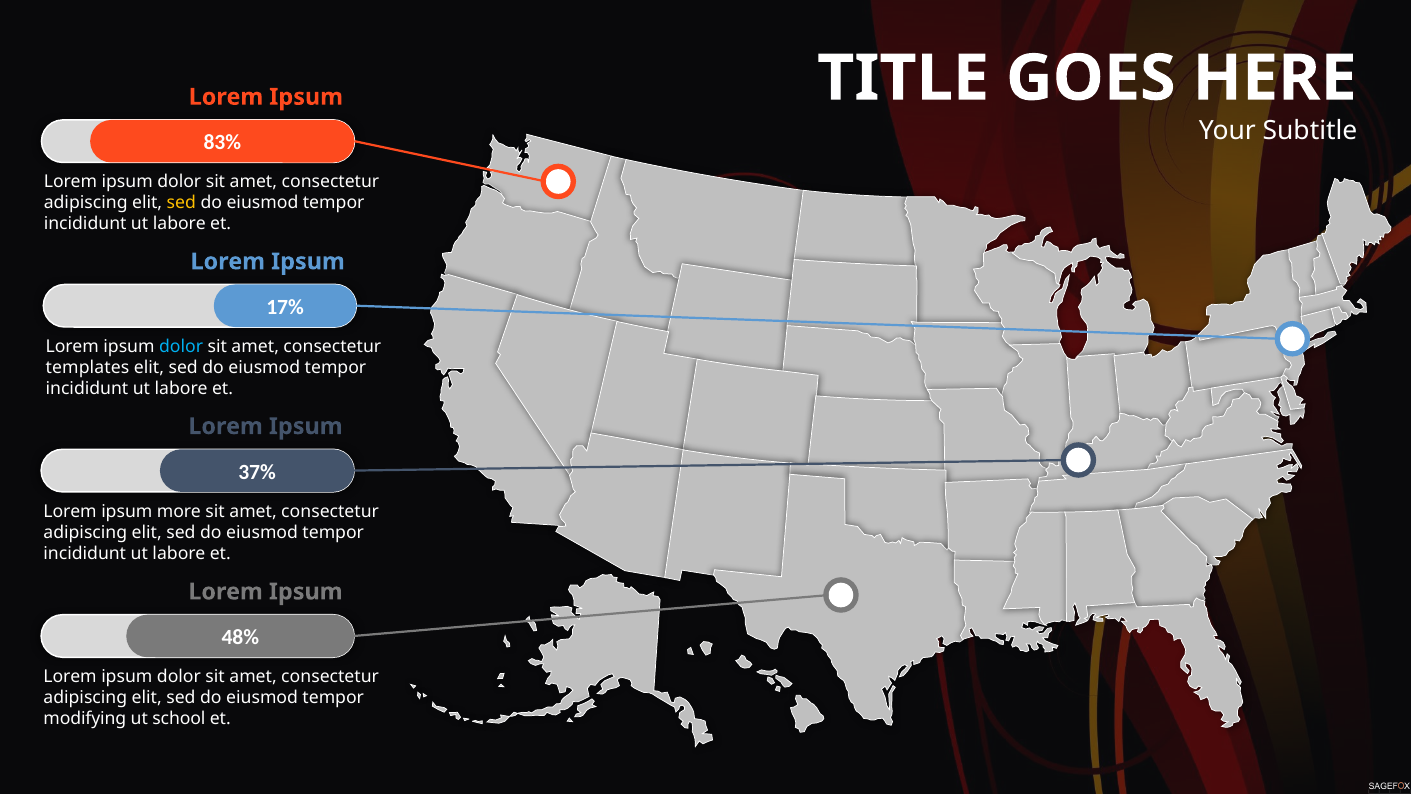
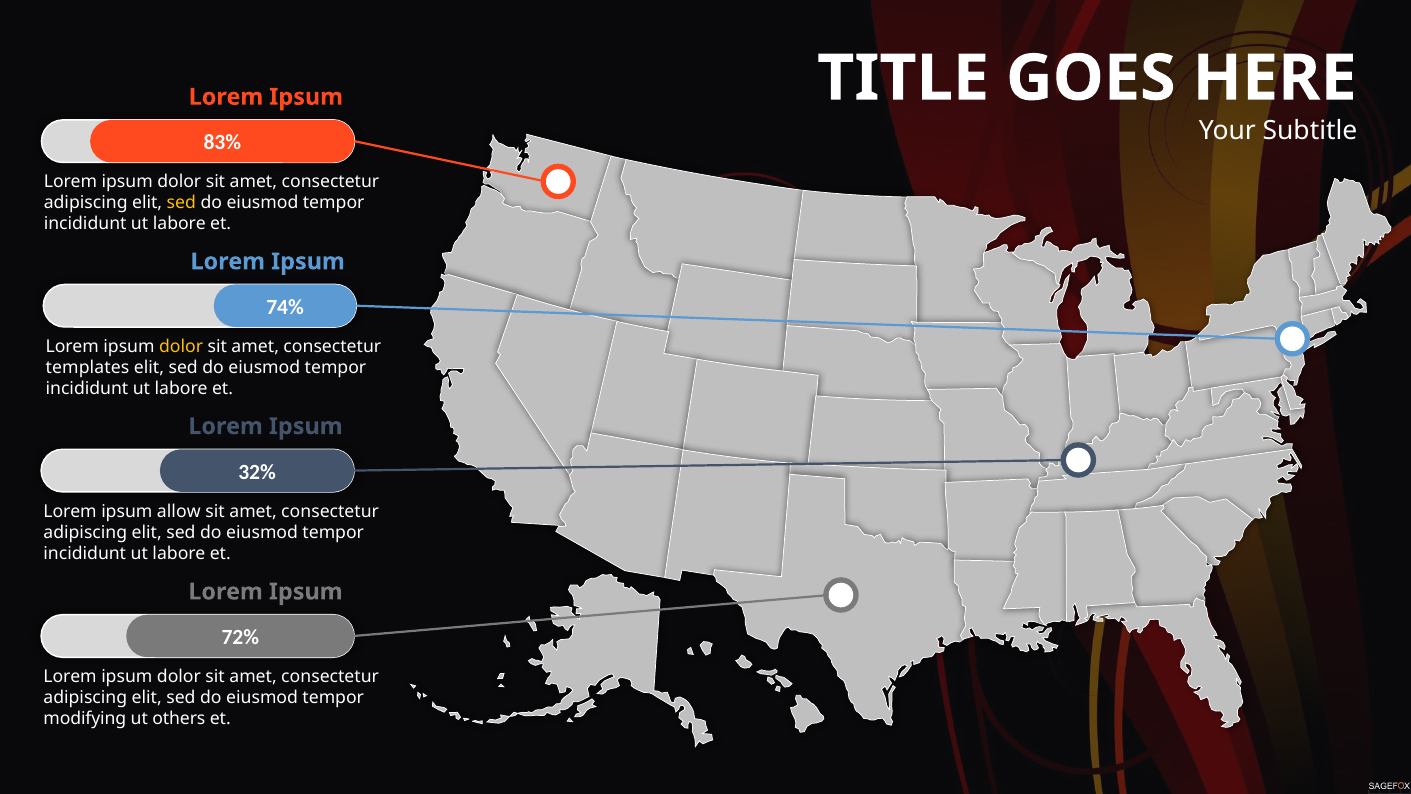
17%: 17% -> 74%
dolor at (181, 346) colour: light blue -> yellow
37%: 37% -> 32%
more: more -> allow
48%: 48% -> 72%
school: school -> others
